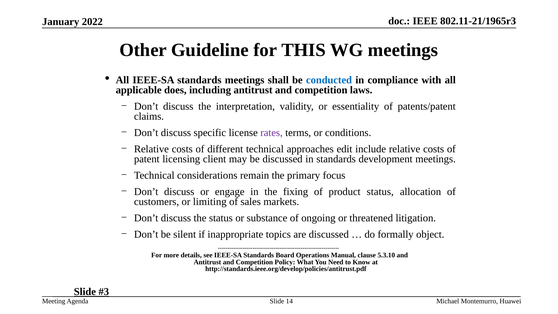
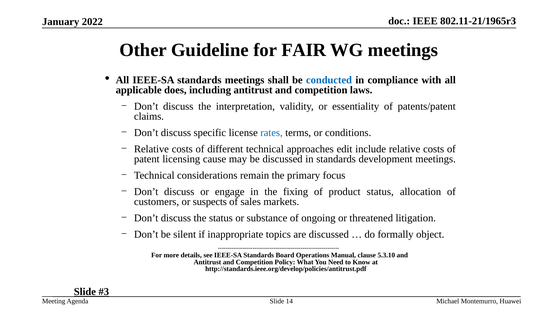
THIS: THIS -> FAIR
rates colour: purple -> blue
client: client -> cause
limiting: limiting -> suspects
